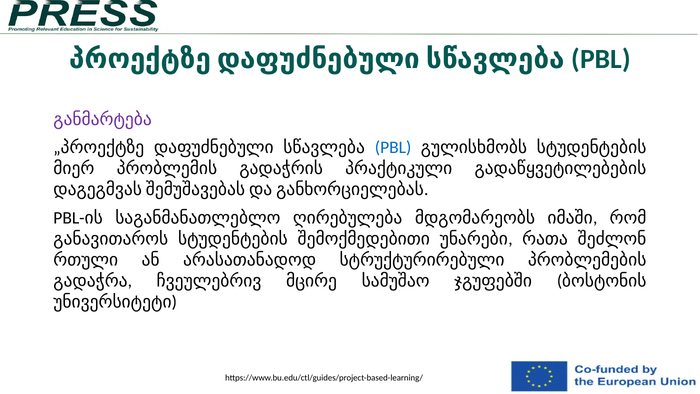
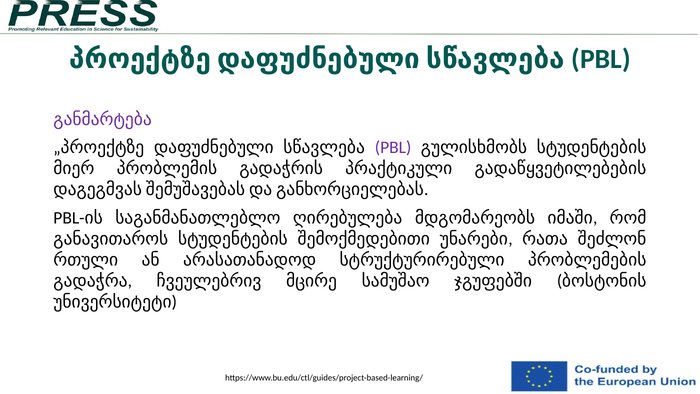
PBL at (393, 147) colour: blue -> purple
